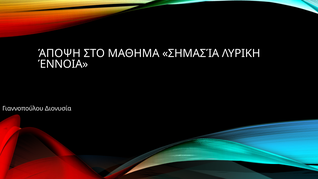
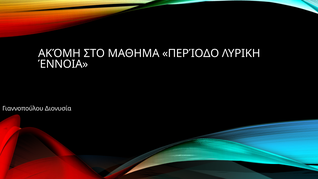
ΆΠΟΨΗ: ΆΠΟΨΗ -> ΑΚΌΜΗ
ΣΗΜΑΣΊΑ: ΣΗΜΑΣΊΑ -> ΠΕΡΊΟΔΟ
